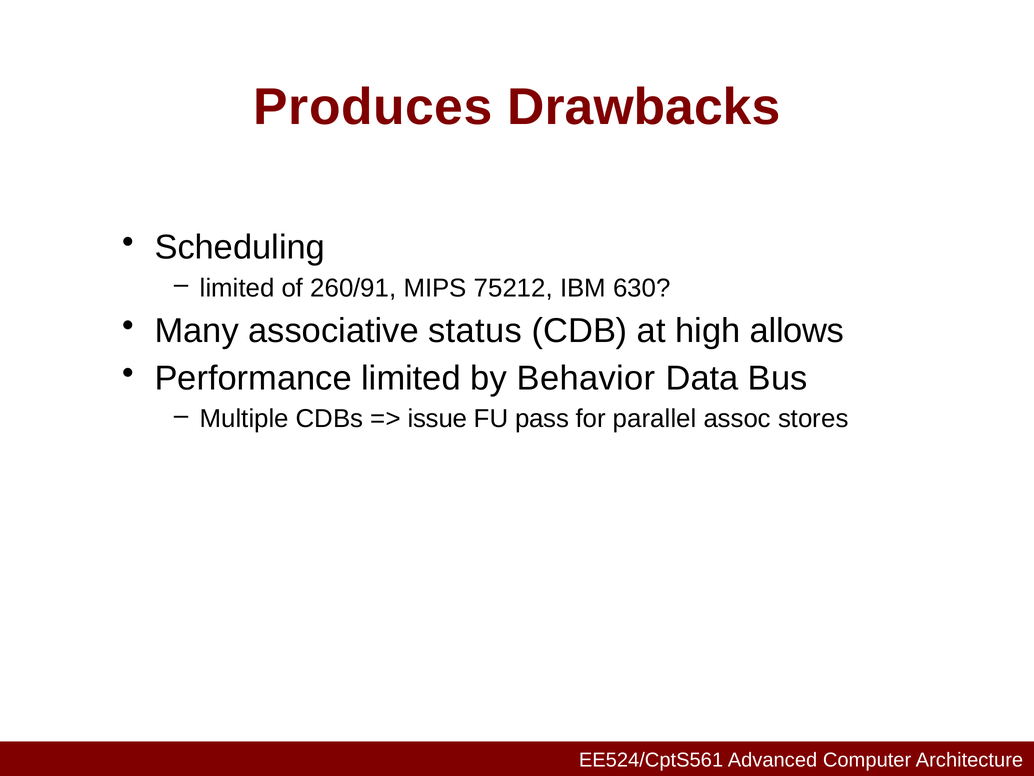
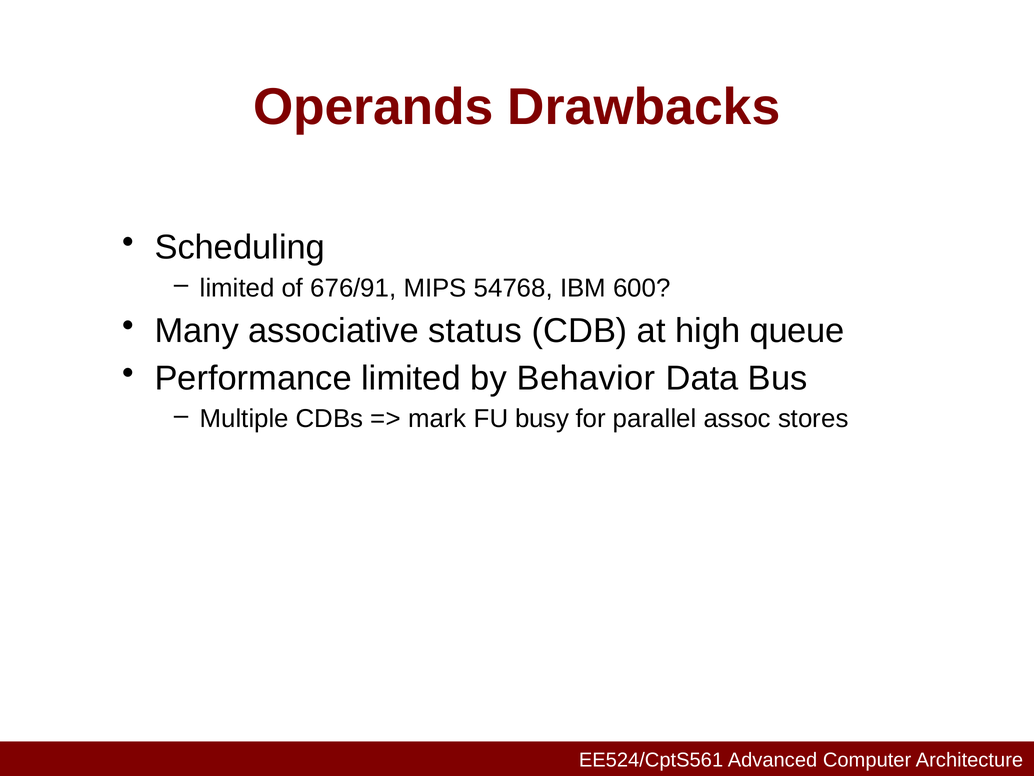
Produces: Produces -> Operands
260/91: 260/91 -> 676/91
75212: 75212 -> 54768
630: 630 -> 600
allows: allows -> queue
issue: issue -> mark
pass: pass -> busy
